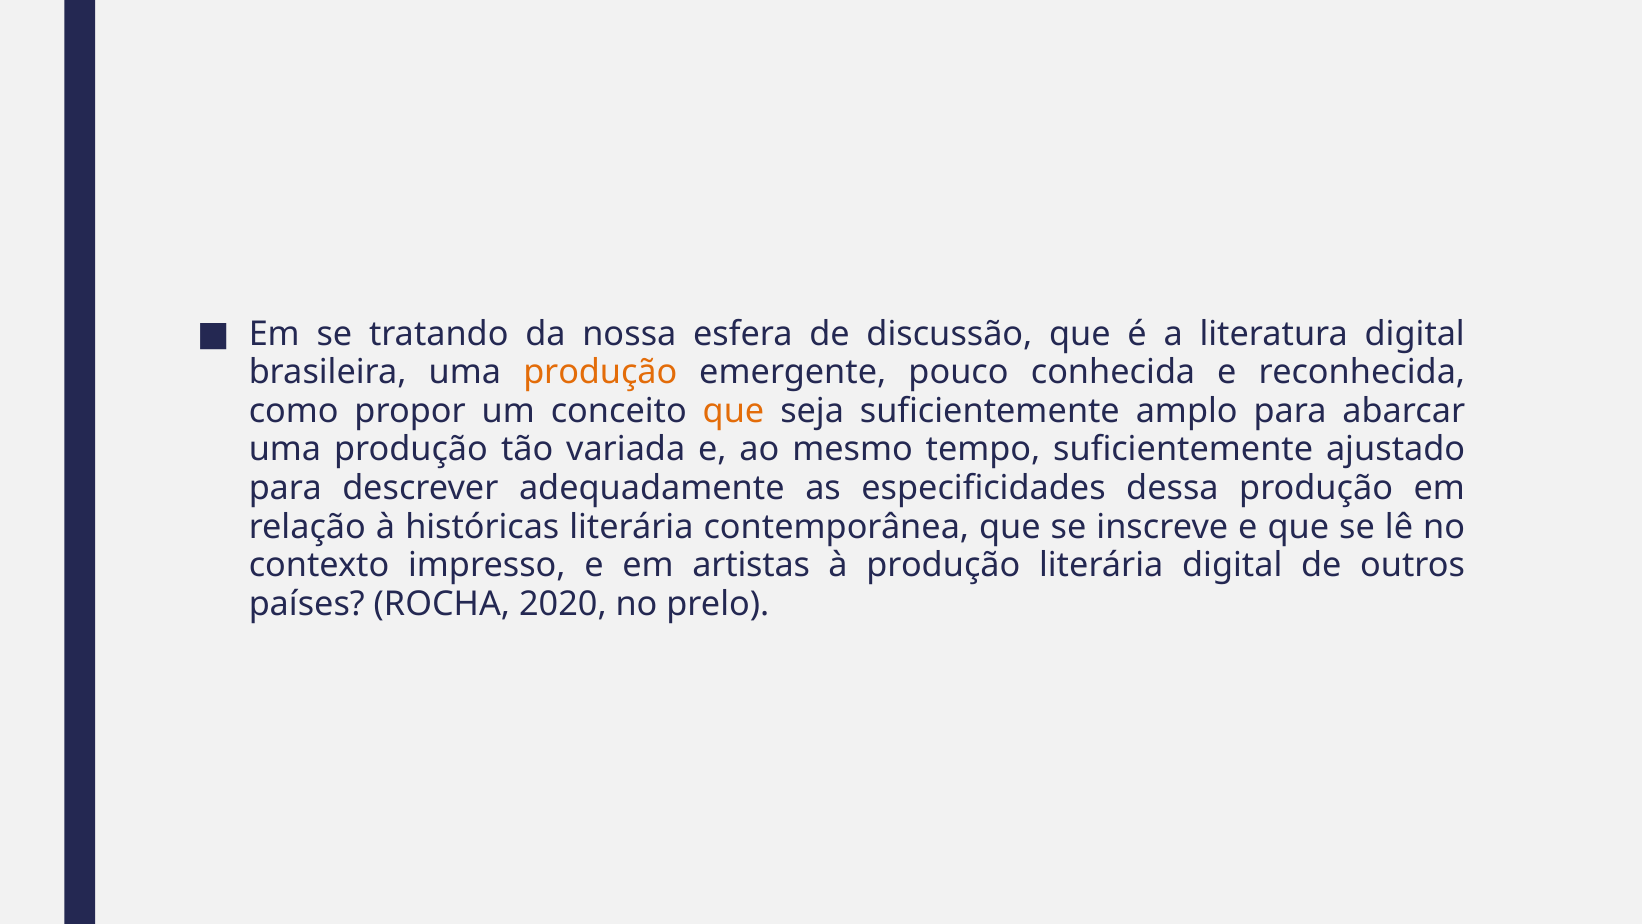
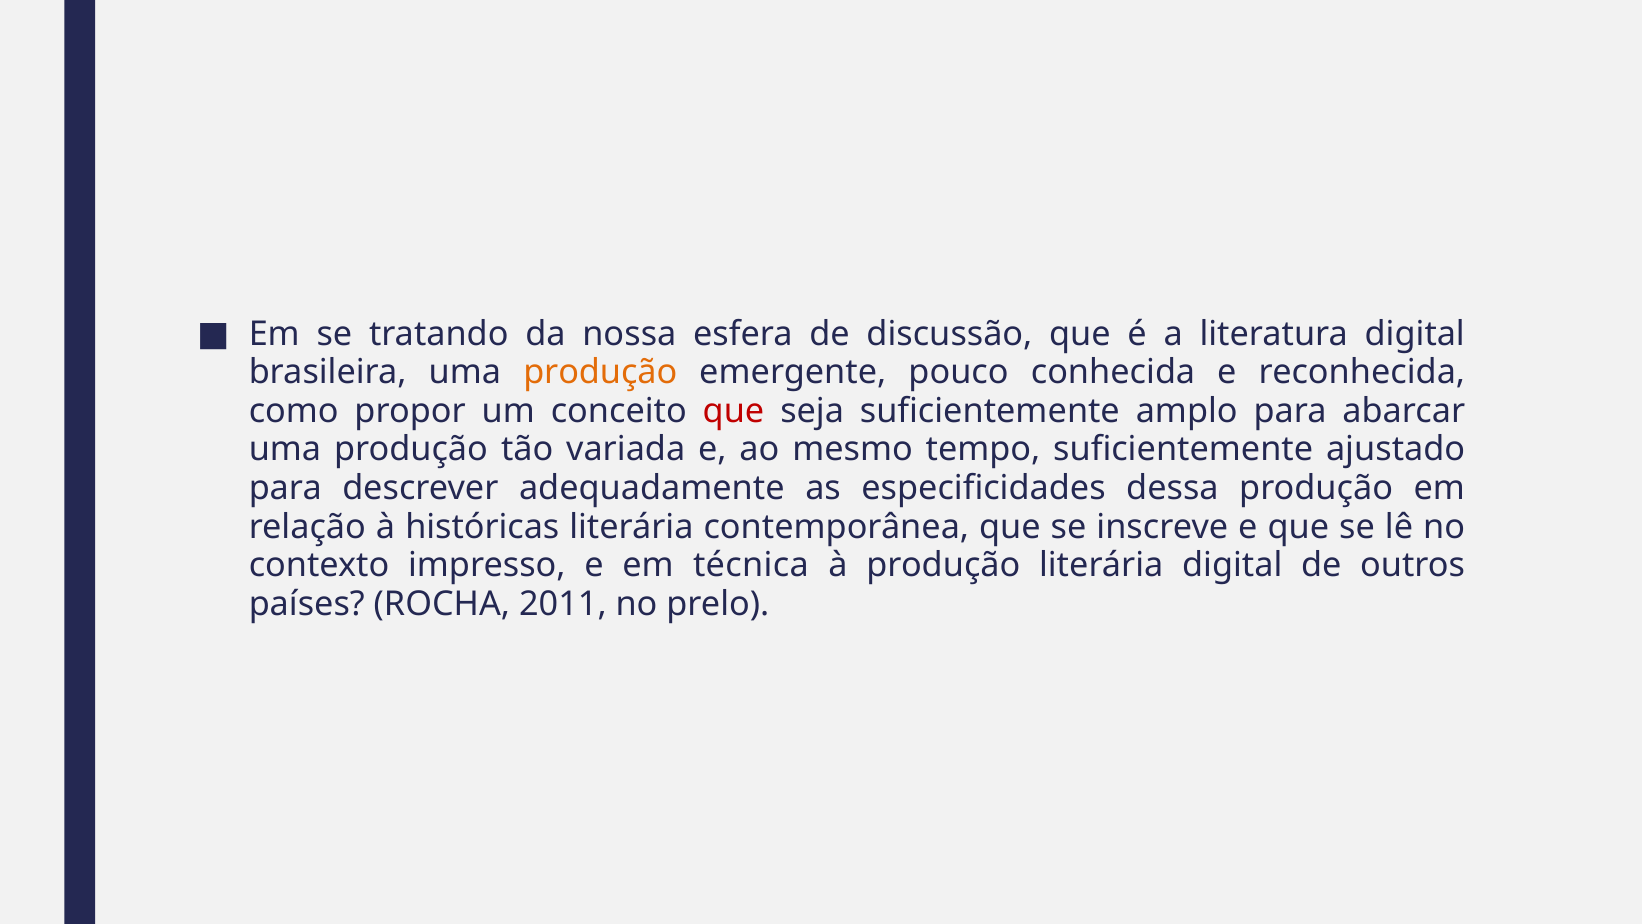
que at (733, 411) colour: orange -> red
artistas: artistas -> técnica
2020: 2020 -> 2011
